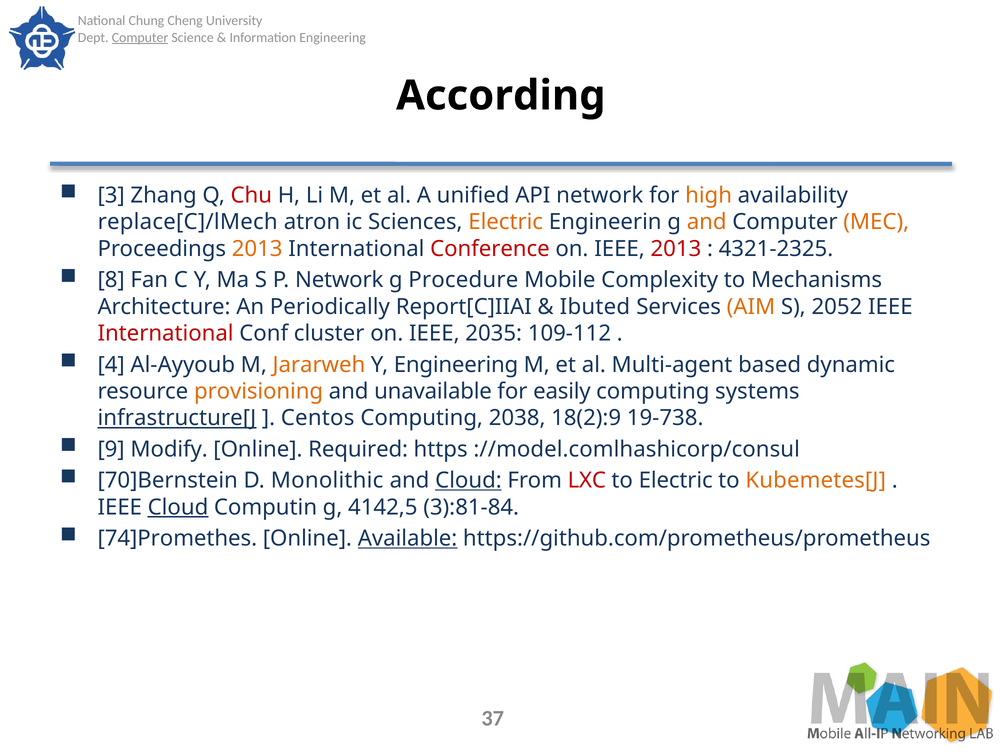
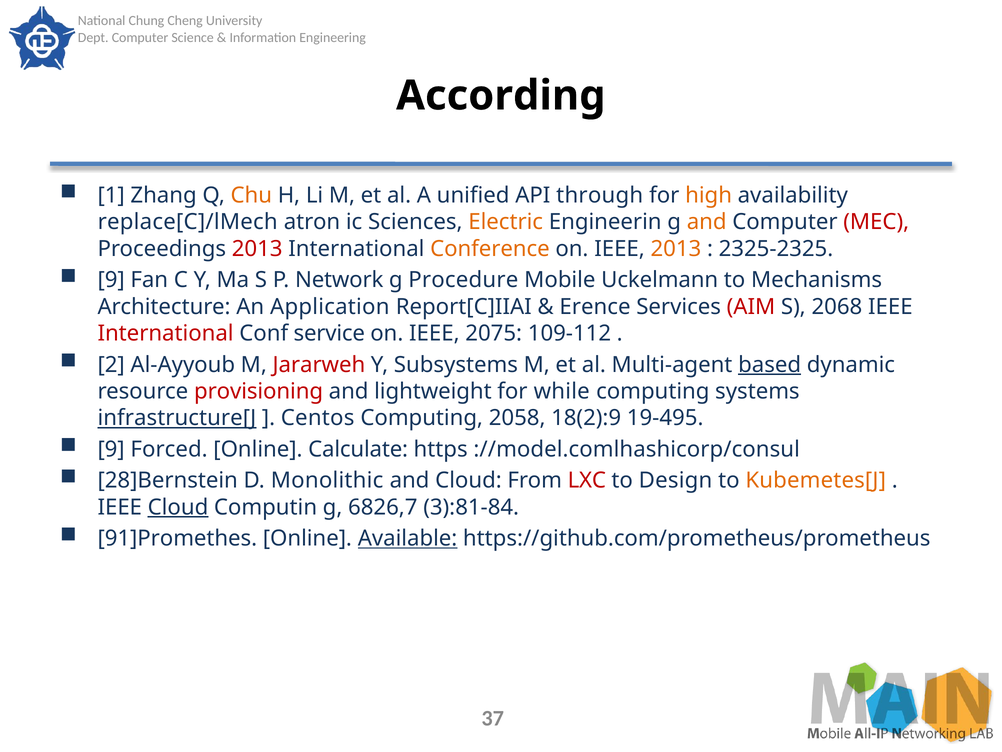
Computer at (140, 38) underline: present -> none
3: 3 -> 1
Chu colour: red -> orange
API network: network -> through
MEC colour: orange -> red
2013 at (257, 249) colour: orange -> red
Conference colour: red -> orange
2013 at (676, 249) colour: red -> orange
4321-2325: 4321-2325 -> 2325-2325
8 at (111, 280): 8 -> 9
Complexity: Complexity -> Uckelmann
Periodically: Periodically -> Application
Ibuted: Ibuted -> Erence
AIM colour: orange -> red
2052: 2052 -> 2068
cluster: cluster -> service
2035: 2035 -> 2075
4: 4 -> 2
Jararweh colour: orange -> red
Y Engineering: Engineering -> Subsystems
based underline: none -> present
provisioning colour: orange -> red
unavailable: unavailable -> lightweight
easily: easily -> while
2038: 2038 -> 2058
19-738: 19-738 -> 19-495
Modify: Modify -> Forced
Required: Required -> Calculate
70]Bernstein: 70]Bernstein -> 28]Bernstein
Cloud at (468, 480) underline: present -> none
to Electric: Electric -> Design
4142,5: 4142,5 -> 6826,7
74]Promethes: 74]Promethes -> 91]Promethes
